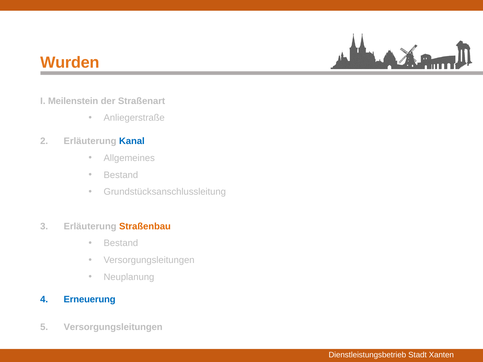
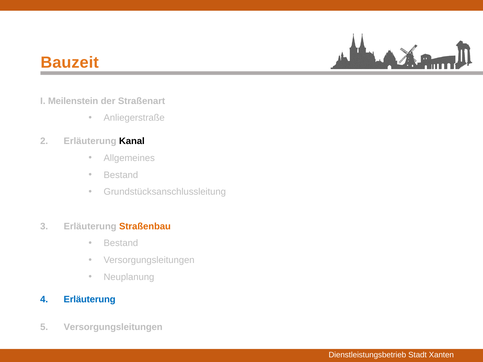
Wurden: Wurden -> Bauzeit
Kanal colour: blue -> black
4 Erneuerung: Erneuerung -> Erläuterung
